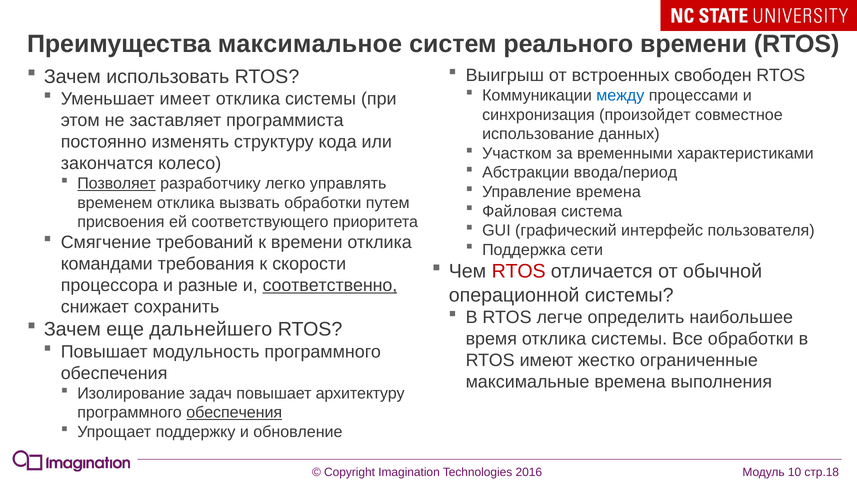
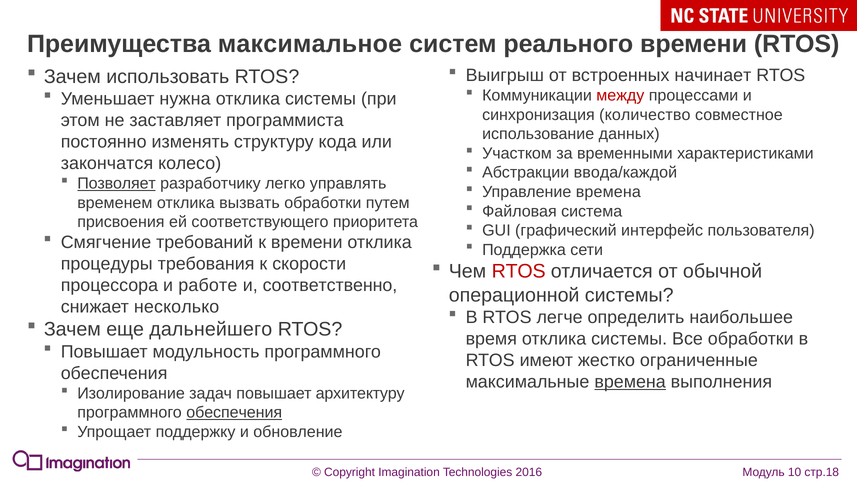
свободен: свободен -> начинает
между colour: blue -> red
имеет: имеет -> нужна
произойдет: произойдет -> количество
ввода/период: ввода/период -> ввода/каждой
командами: командами -> процедуры
разные: разные -> работе
соответственно underline: present -> none
сохранить: сохранить -> несколько
времена at (630, 382) underline: none -> present
